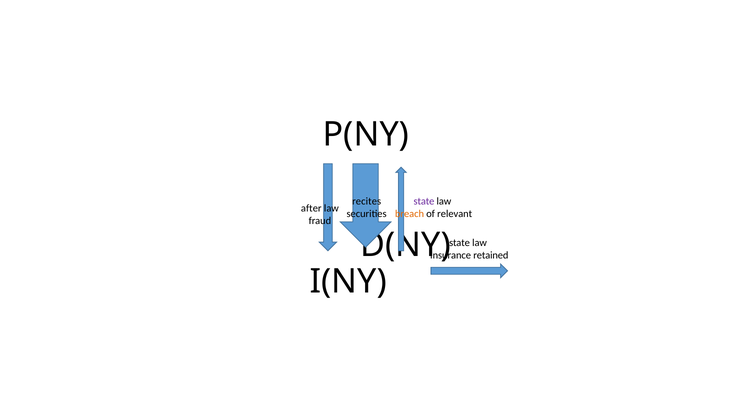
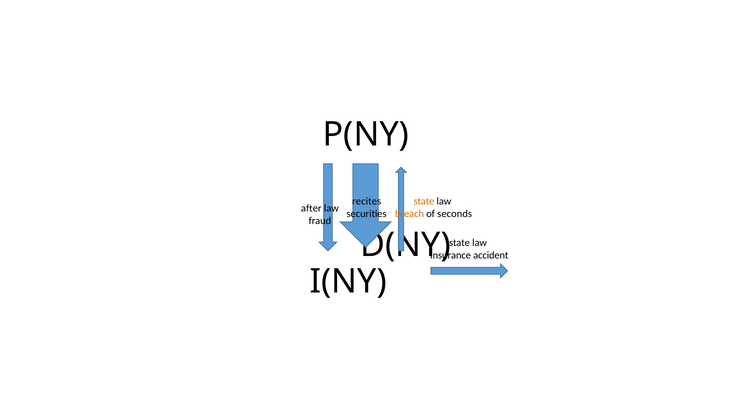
state at (424, 201) colour: purple -> orange
relevant: relevant -> seconds
retained: retained -> accident
